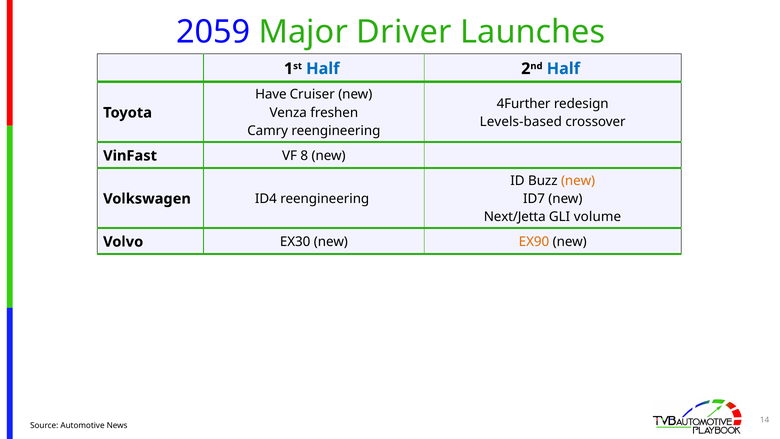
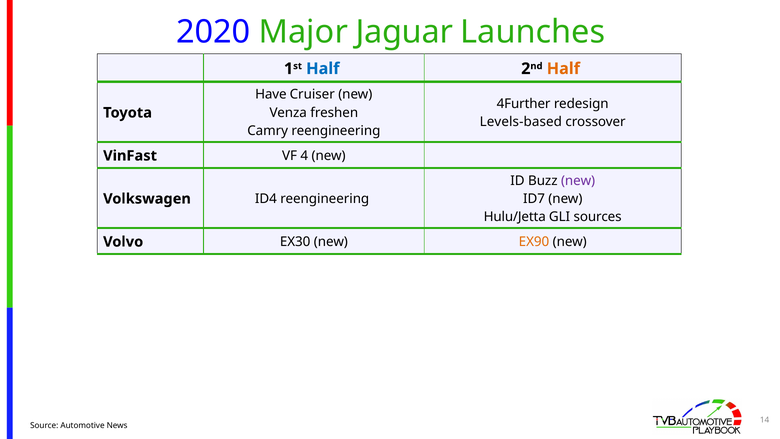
2059: 2059 -> 2020
Driver: Driver -> Jaguar
Half at (563, 69) colour: blue -> orange
8: 8 -> 4
new at (578, 180) colour: orange -> purple
Next/Jetta: Next/Jetta -> Hulu/Jetta
volume: volume -> sources
